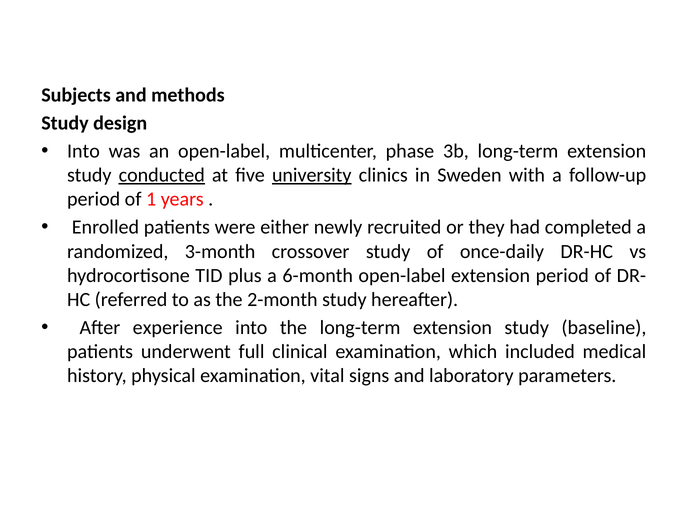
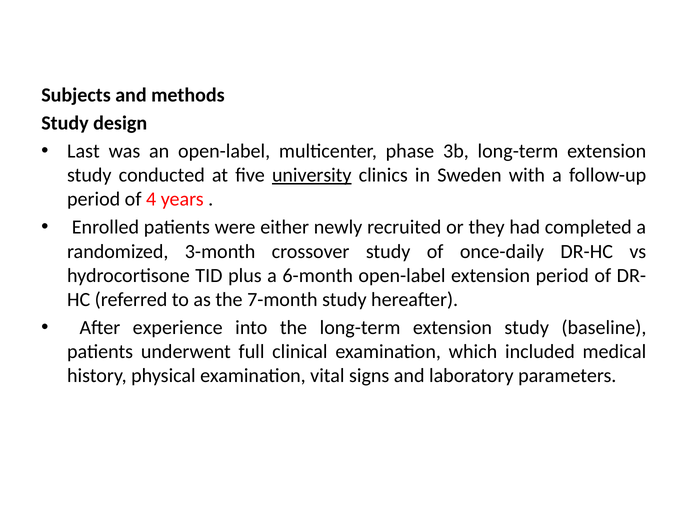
Into at (83, 151): Into -> Last
conducted underline: present -> none
1: 1 -> 4
2-month: 2-month -> 7-month
